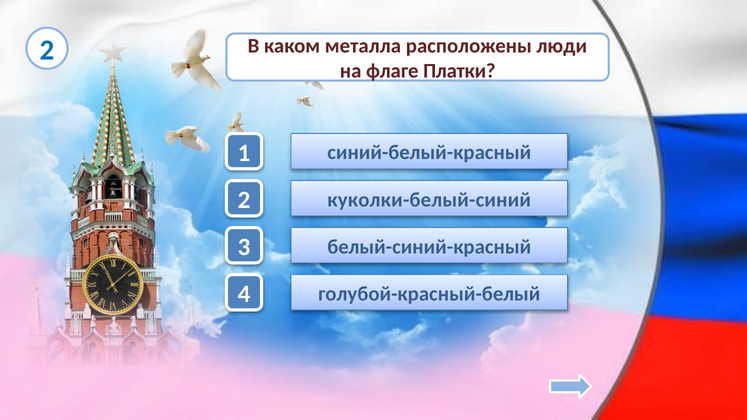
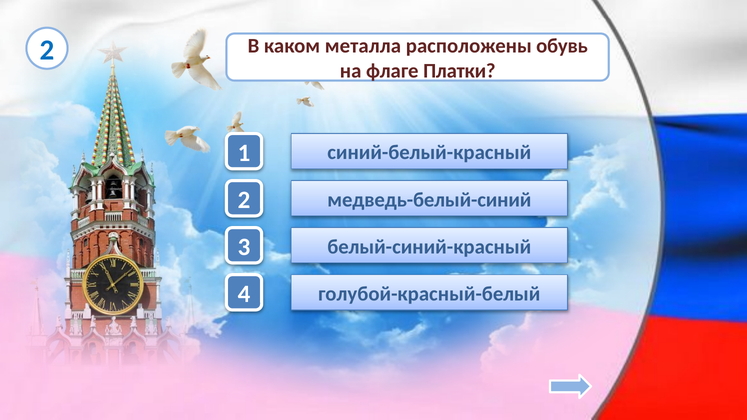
люди: люди -> обувь
куколки-белый-синий: куколки-белый-синий -> медведь-белый-синий
